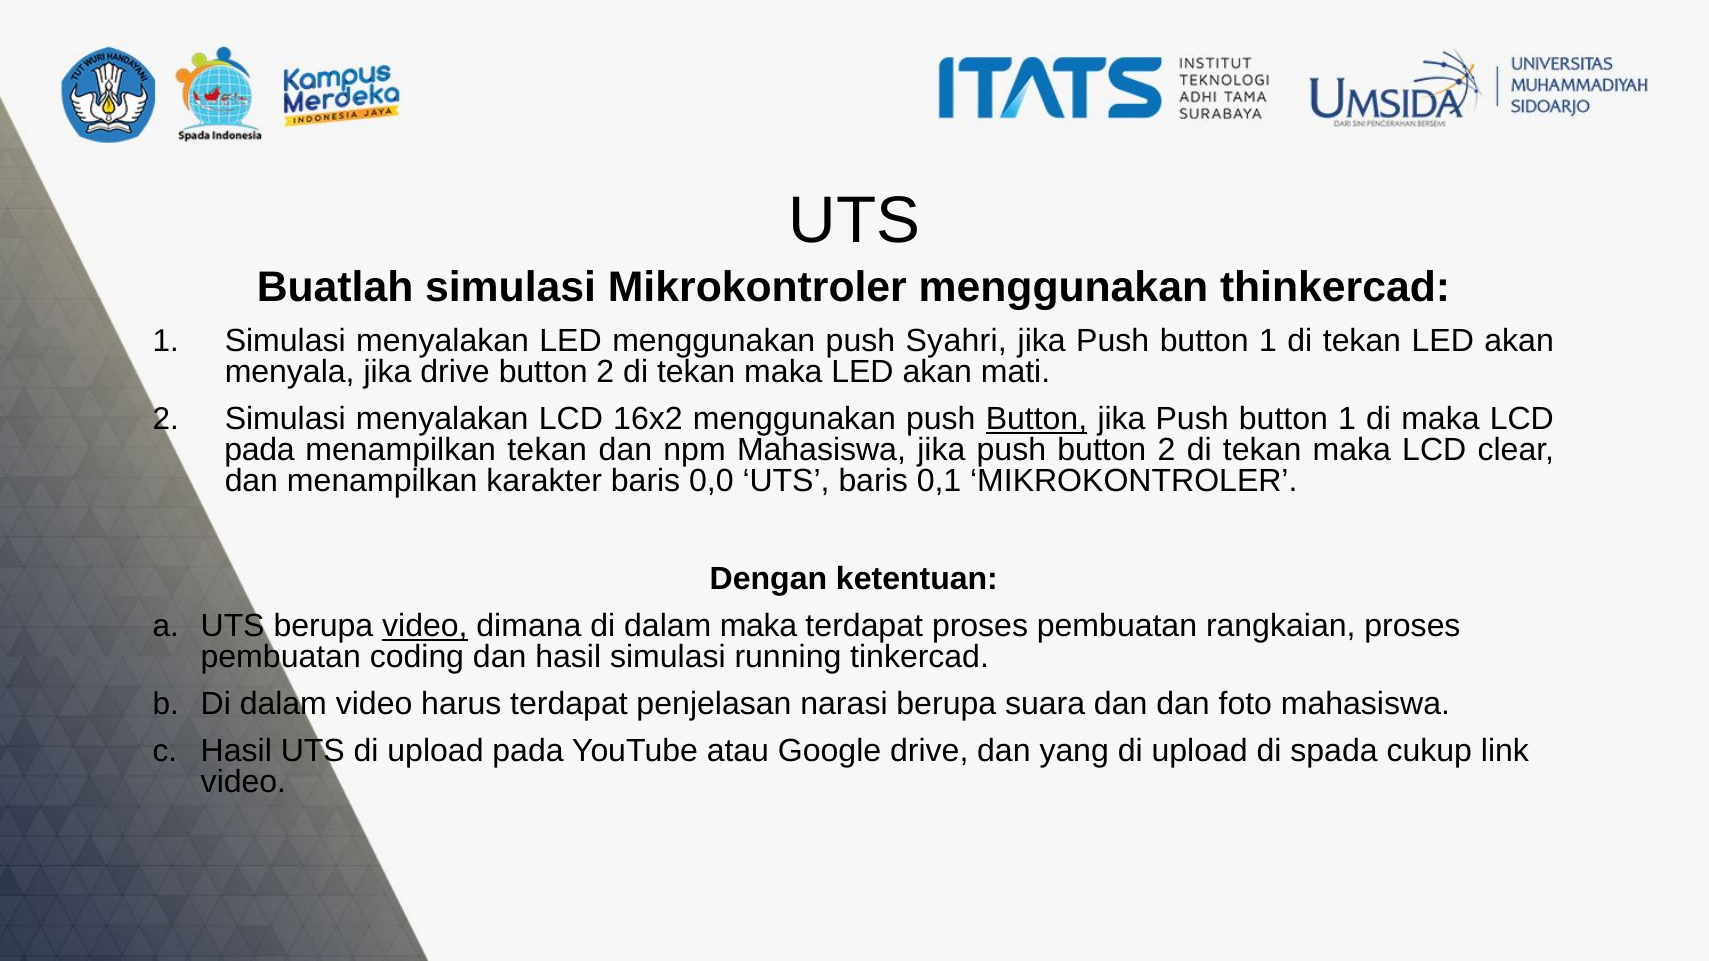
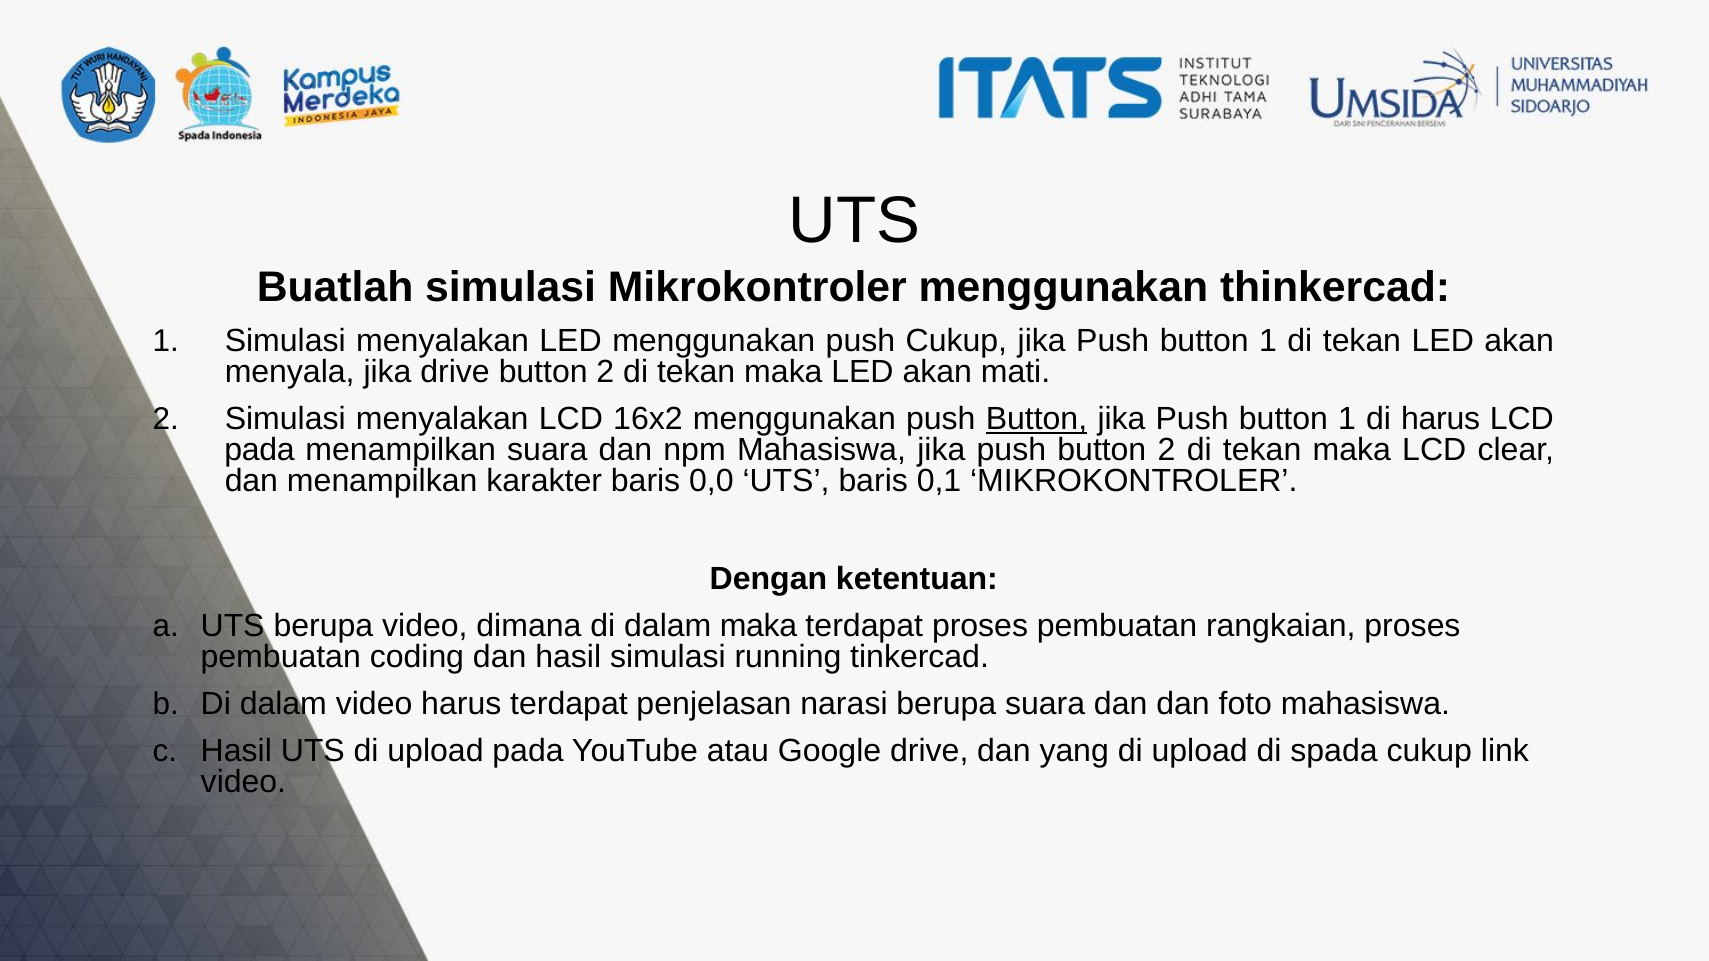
push Syahri: Syahri -> Cukup
di maka: maka -> harus
menampilkan tekan: tekan -> suara
video at (425, 626) underline: present -> none
